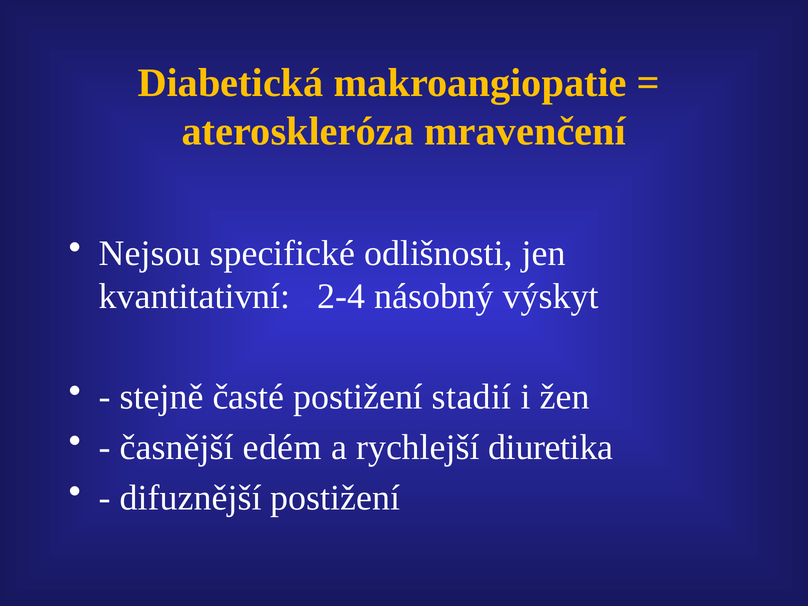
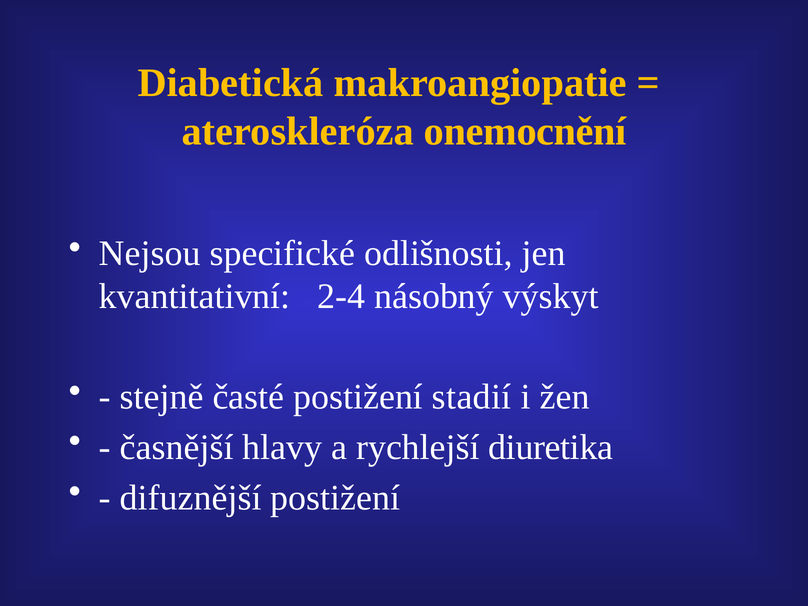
mravenčení: mravenčení -> onemocnění
edém: edém -> hlavy
